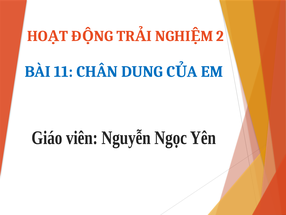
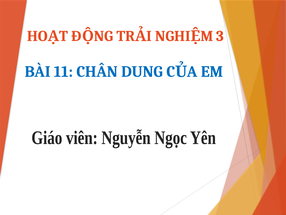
2: 2 -> 3
